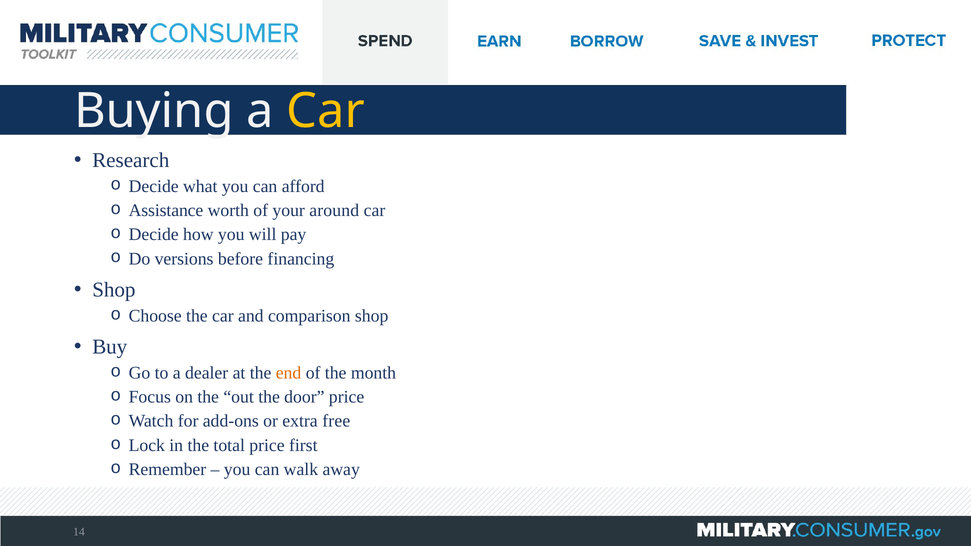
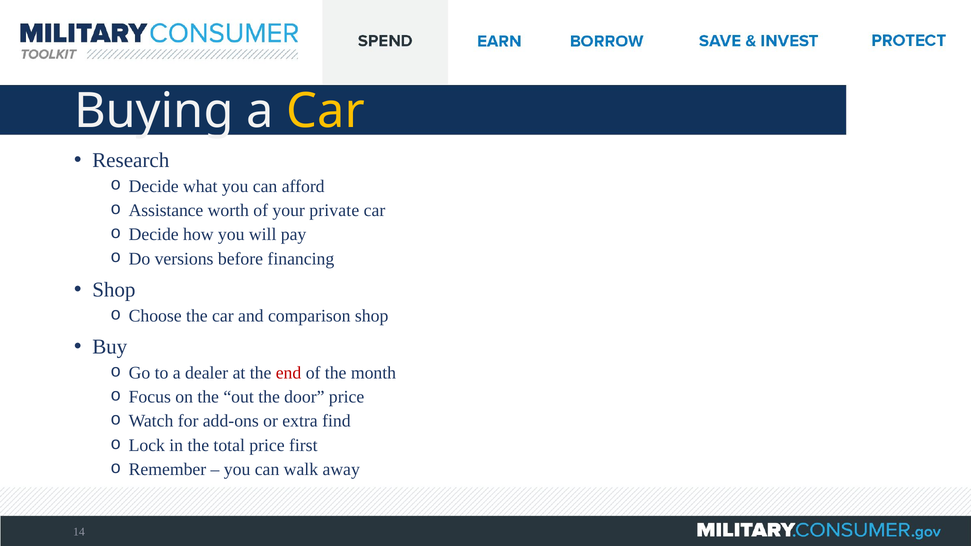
around: around -> private
end colour: orange -> red
free: free -> find
